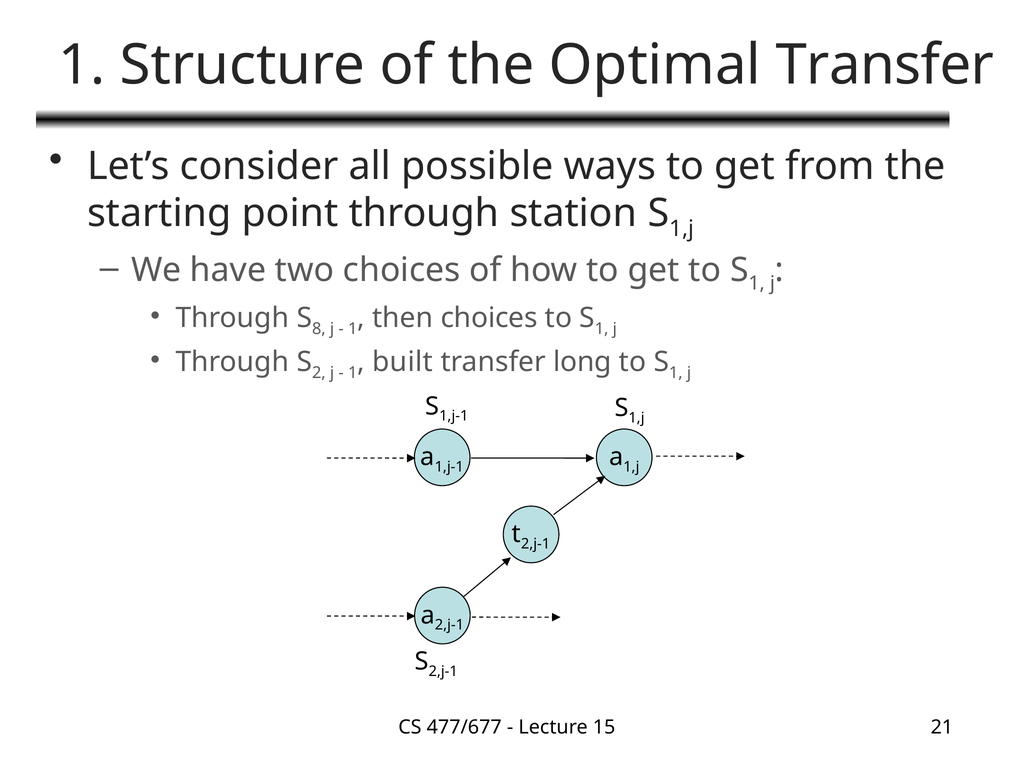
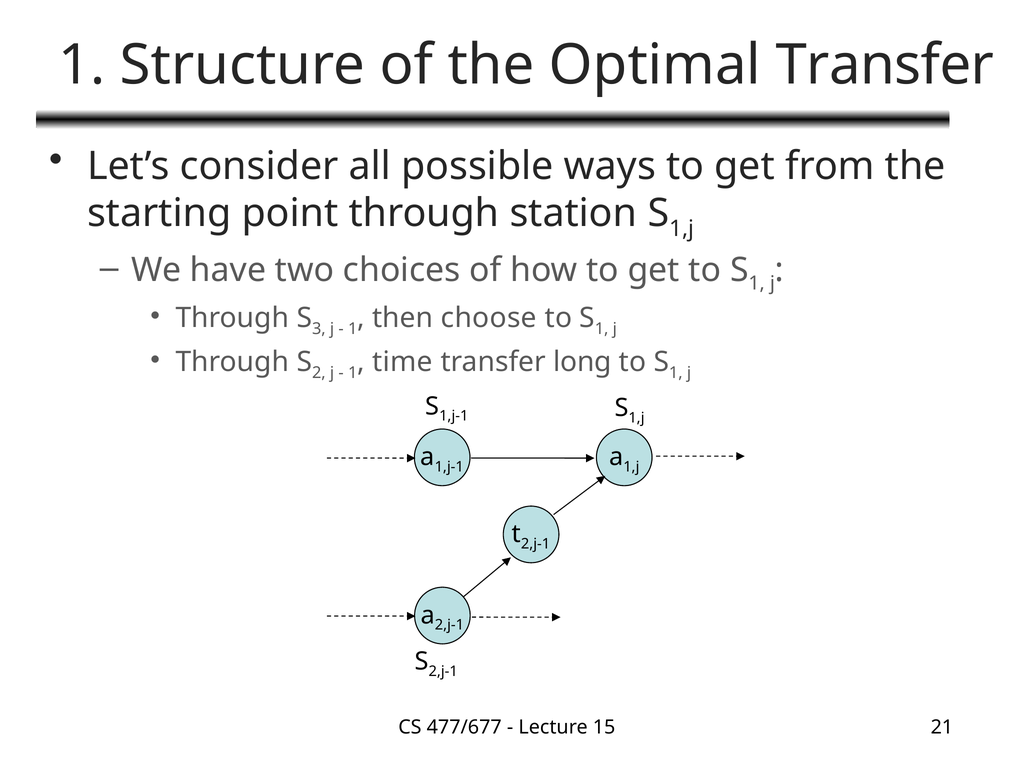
8: 8 -> 3
then choices: choices -> choose
built: built -> time
